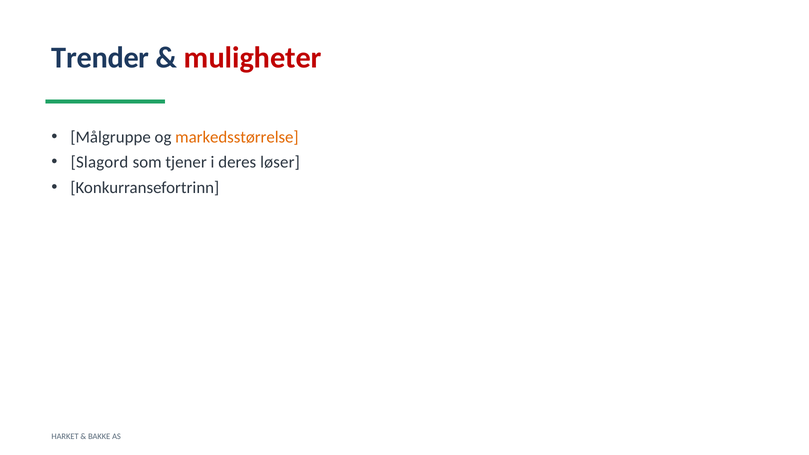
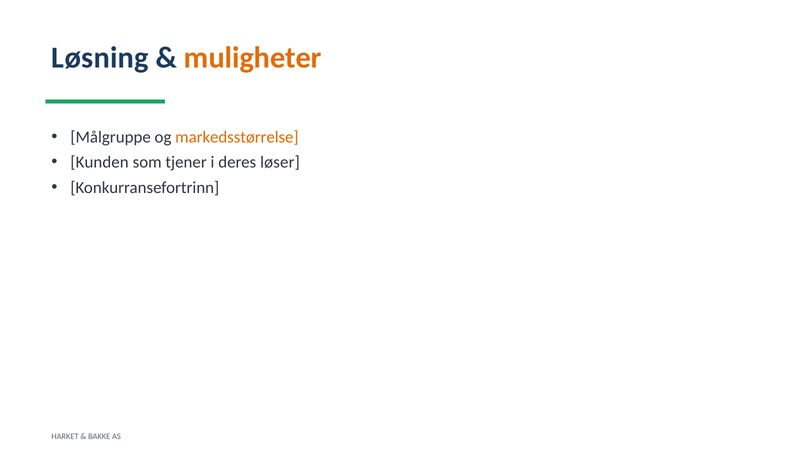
Trender: Trender -> Løsning
muligheter colour: red -> orange
Slagord: Slagord -> Kunden
